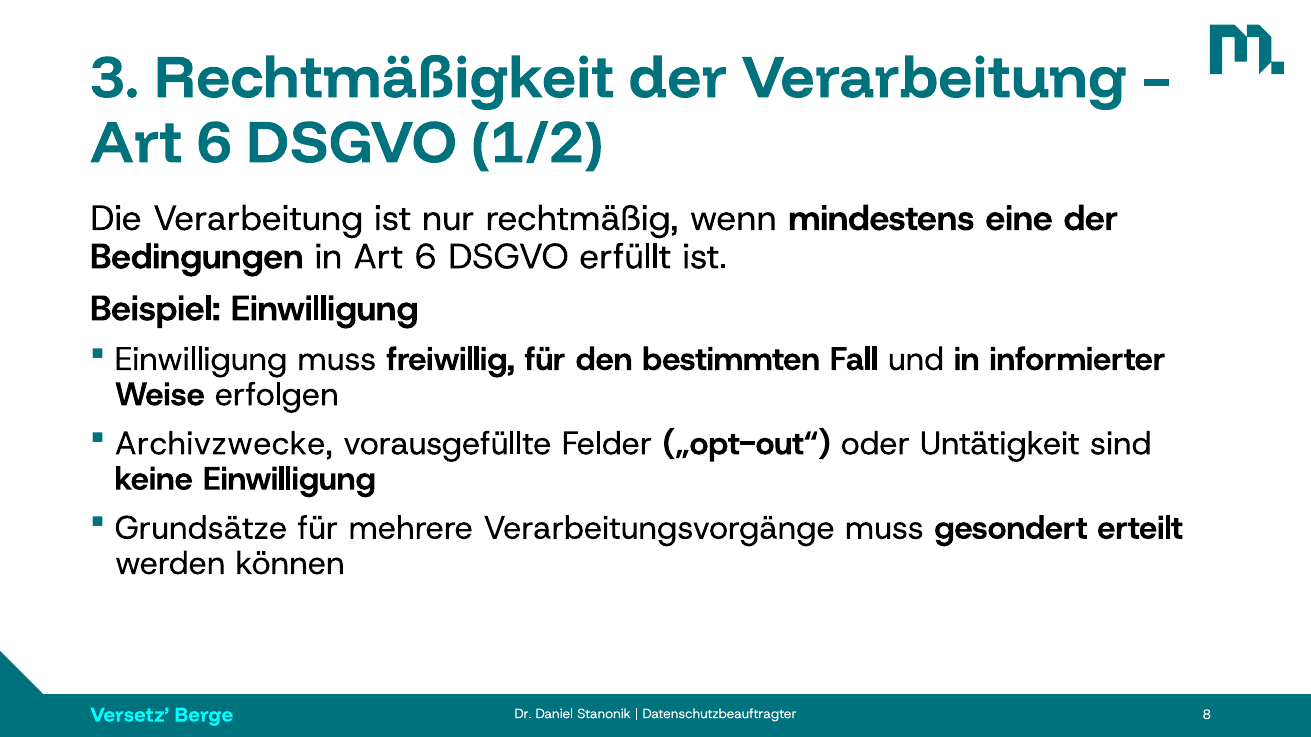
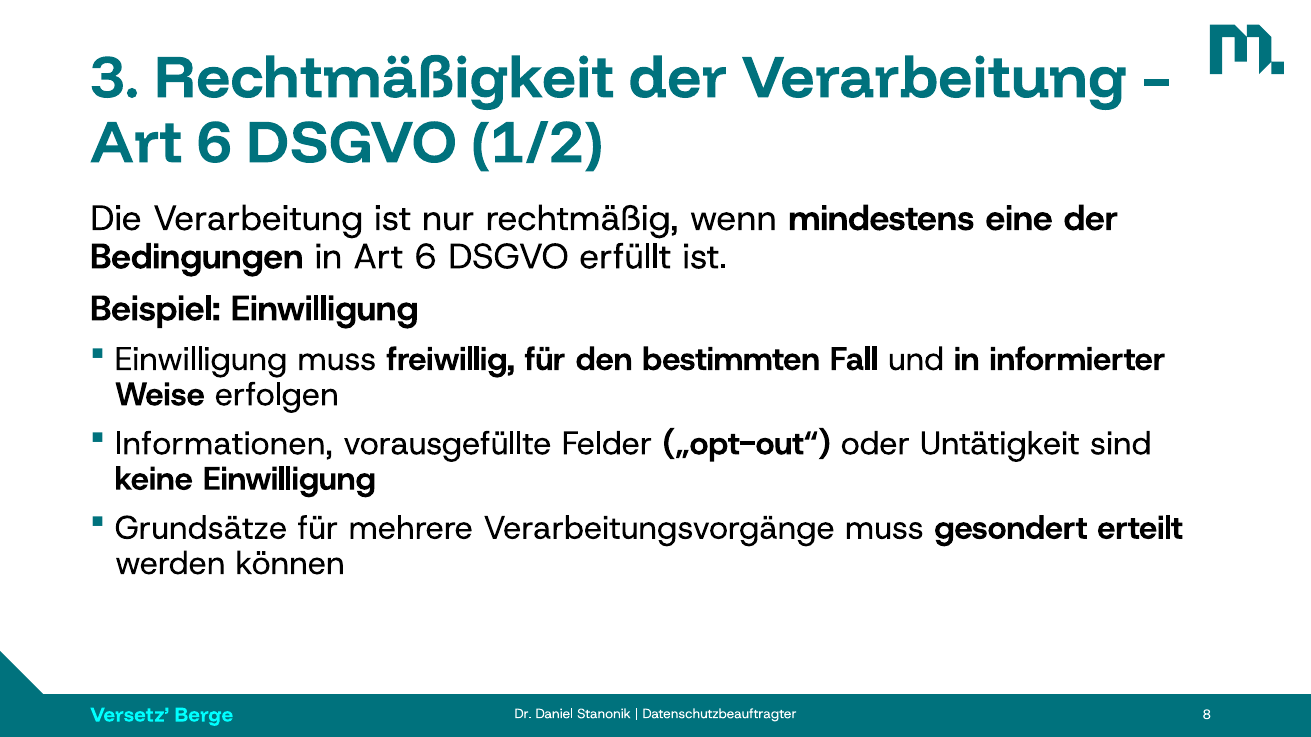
Archivzwecke: Archivzwecke -> Informationen
